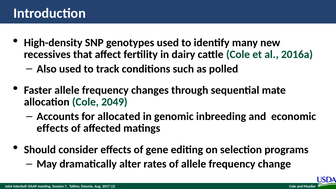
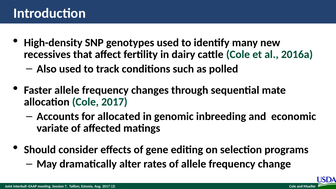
Cole 2049: 2049 -> 2017
effects at (53, 128): effects -> variate
